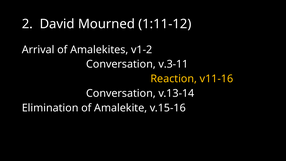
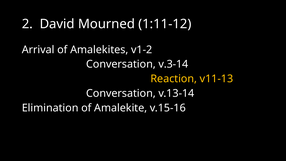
v.3-11: v.3-11 -> v.3-14
v11-16: v11-16 -> v11-13
